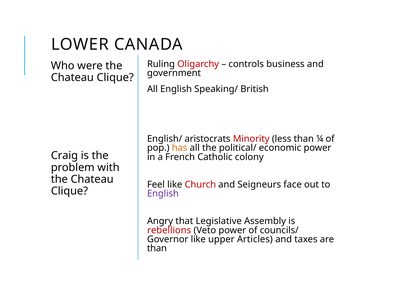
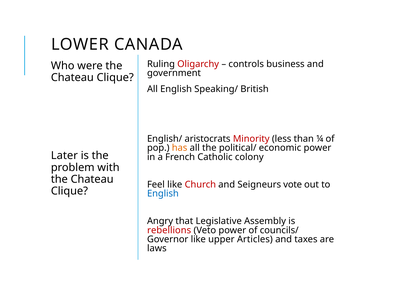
Craig: Craig -> Later
face: face -> vote
English at (163, 193) colour: purple -> blue
than at (157, 248): than -> laws
